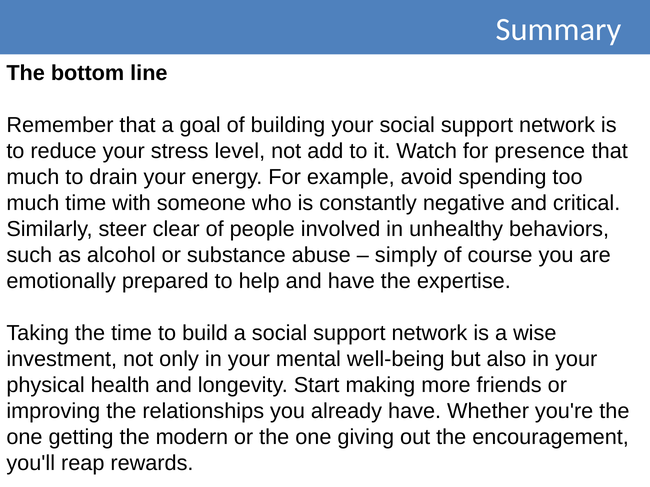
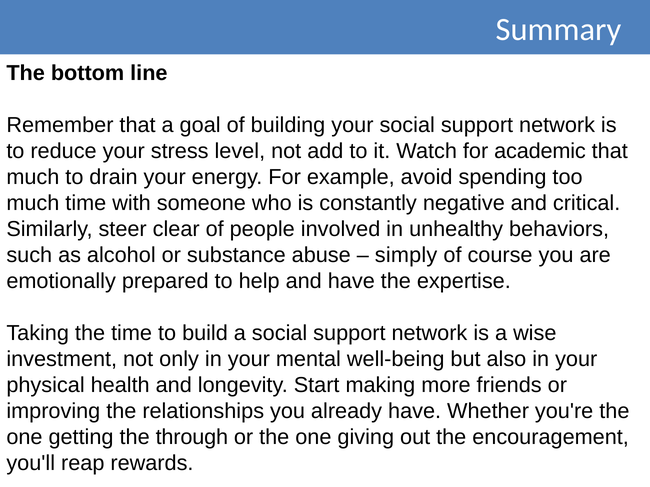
presence: presence -> academic
modern: modern -> through
